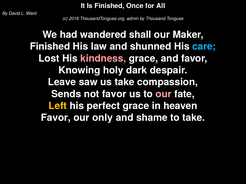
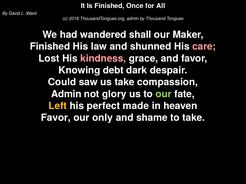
care colour: light blue -> pink
holy: holy -> debt
Leave: Leave -> Could
Sends at (66, 94): Sends -> Admin
not favor: favor -> glory
our at (164, 94) colour: pink -> light green
perfect grace: grace -> made
